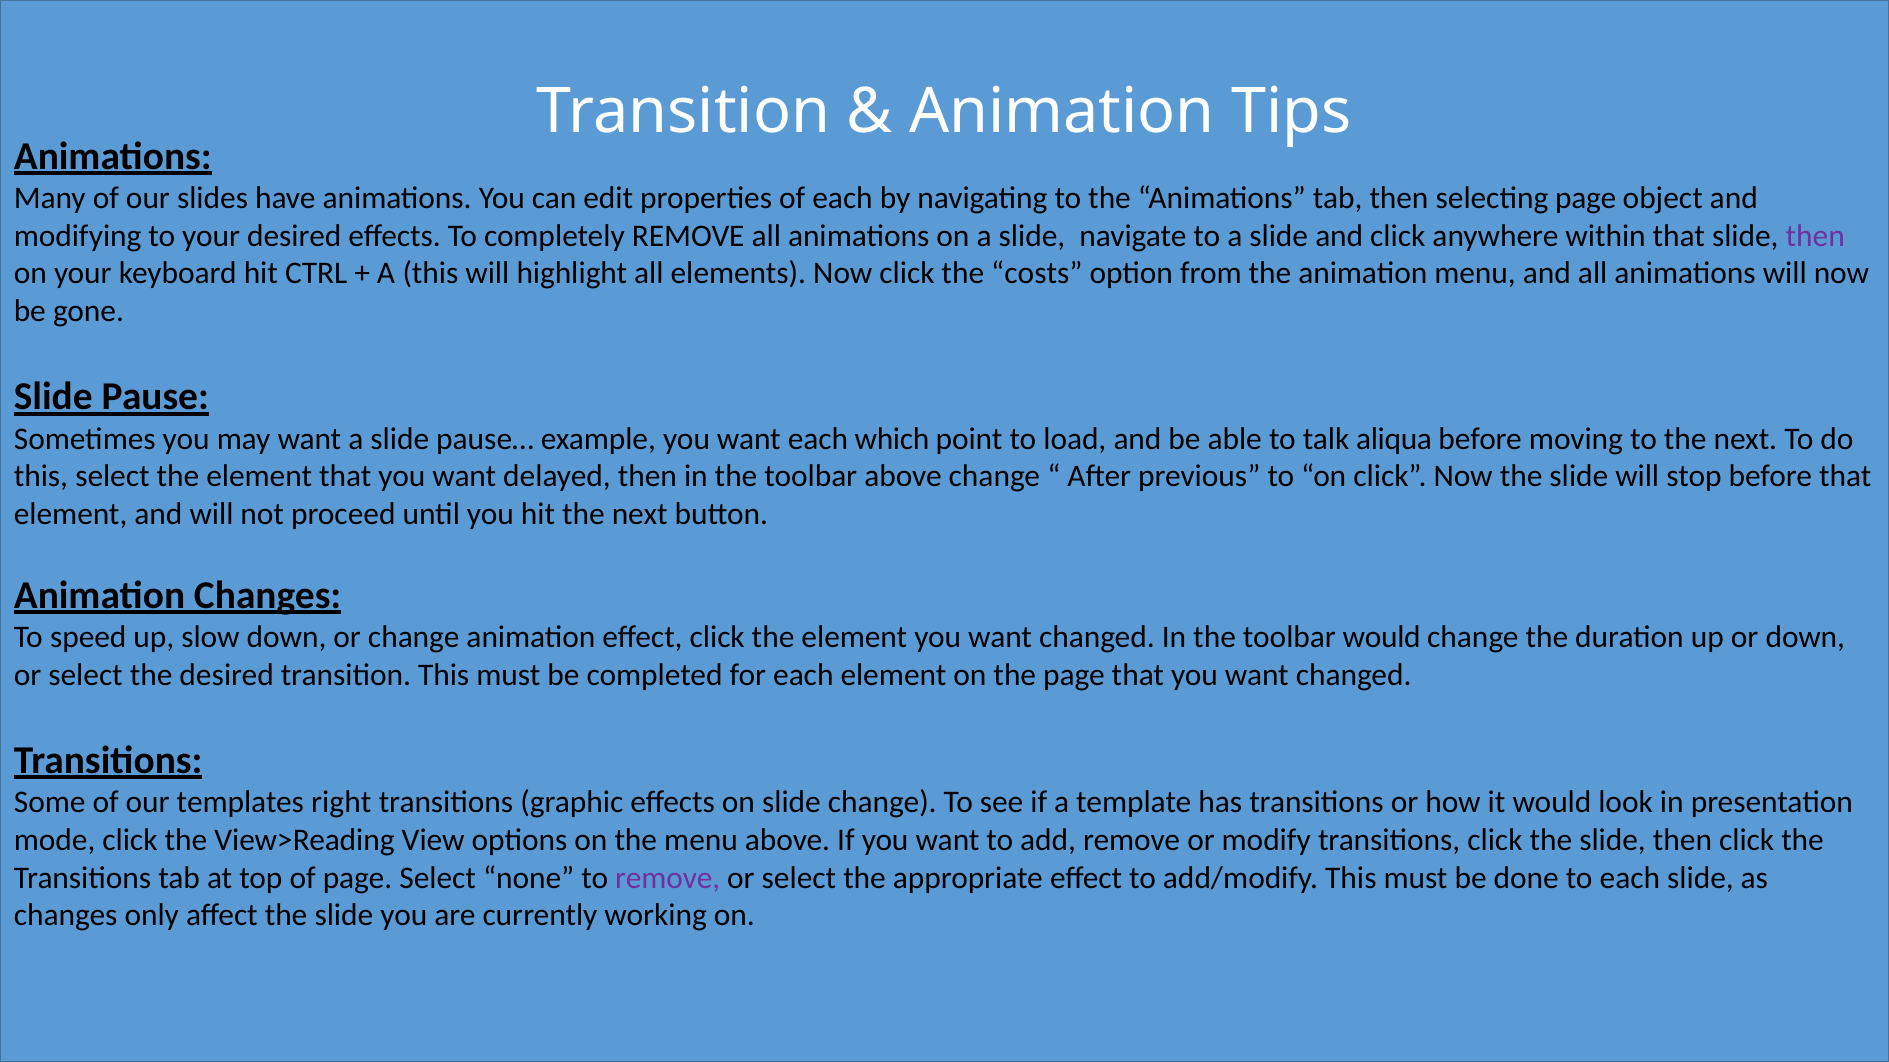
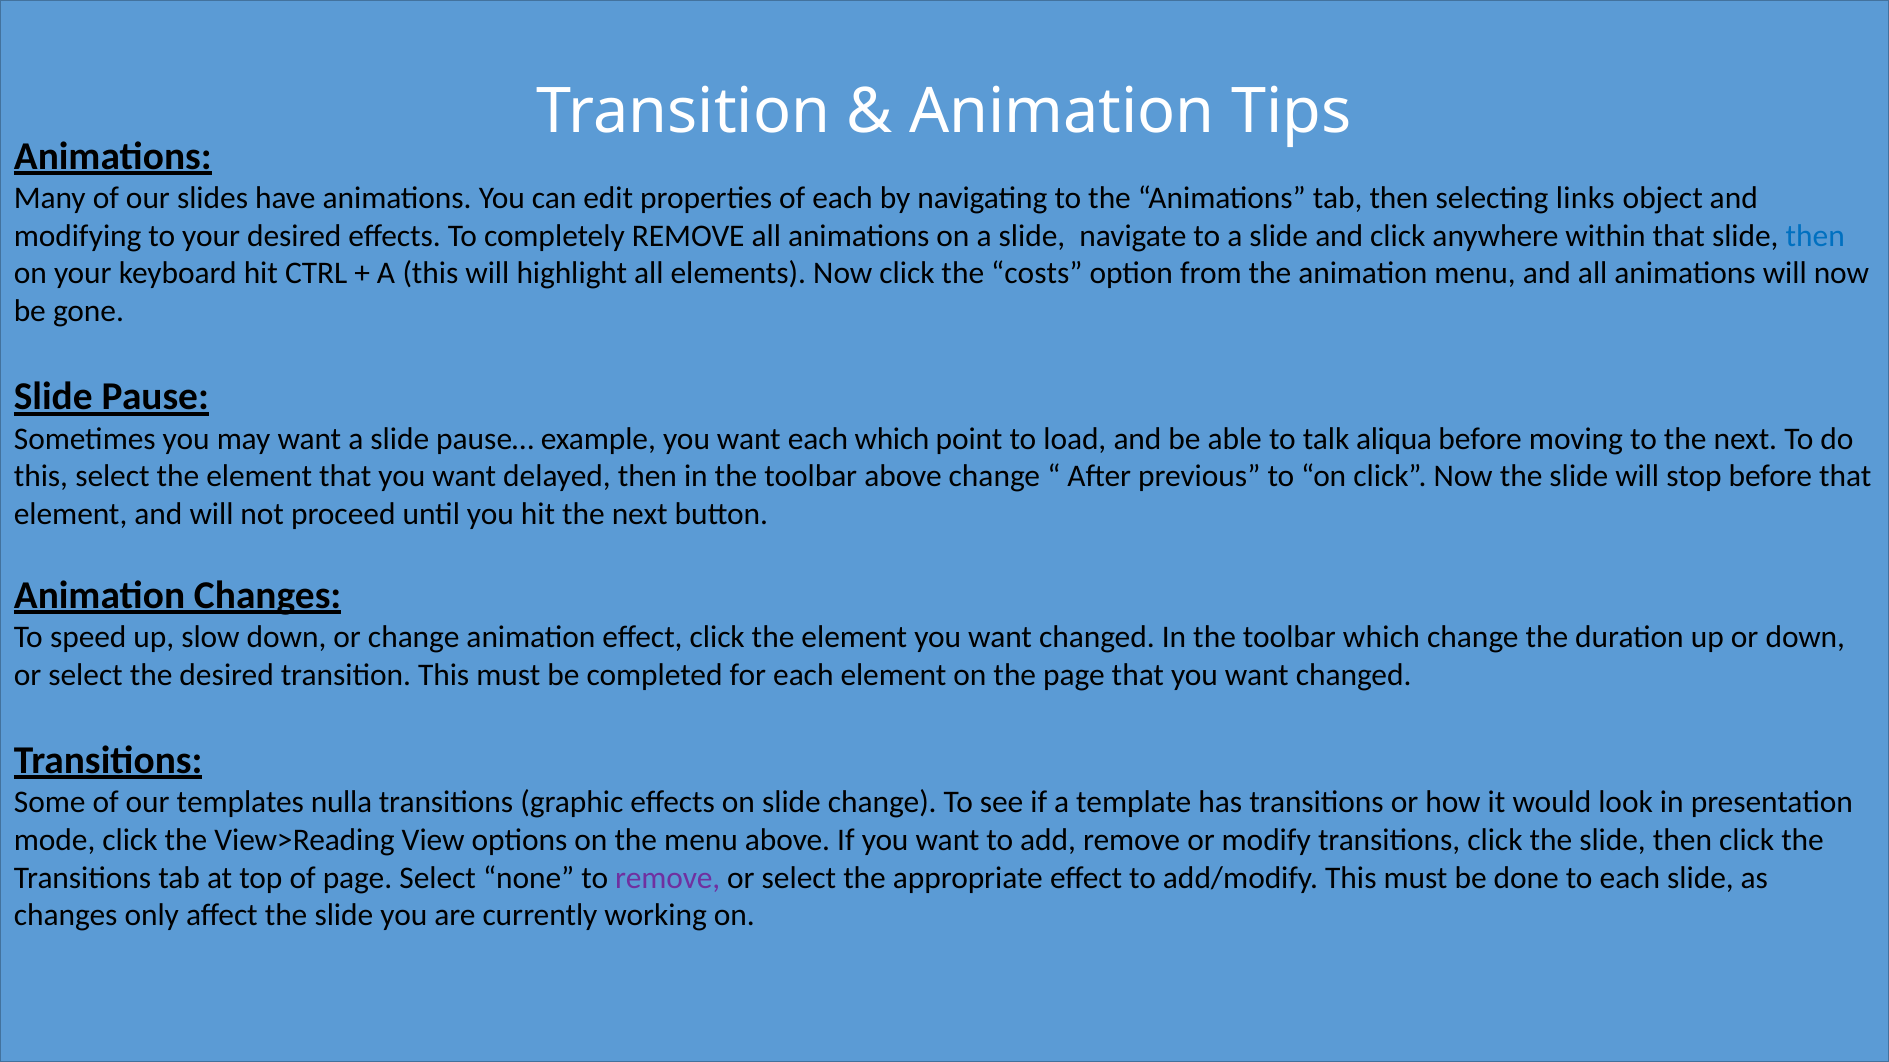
selecting page: page -> links
then at (1815, 236) colour: purple -> blue
toolbar would: would -> which
right: right -> nulla
